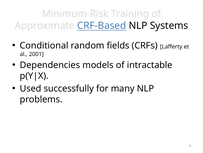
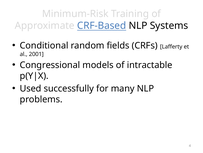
Dependencies: Dependencies -> Congressional
